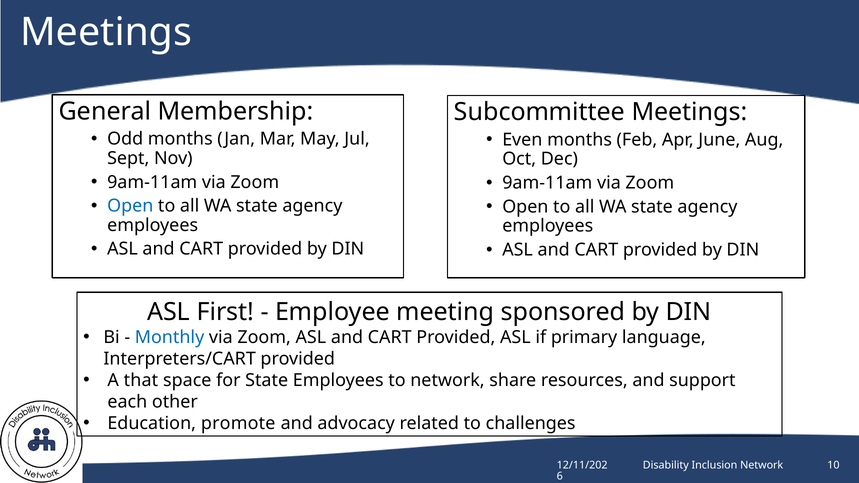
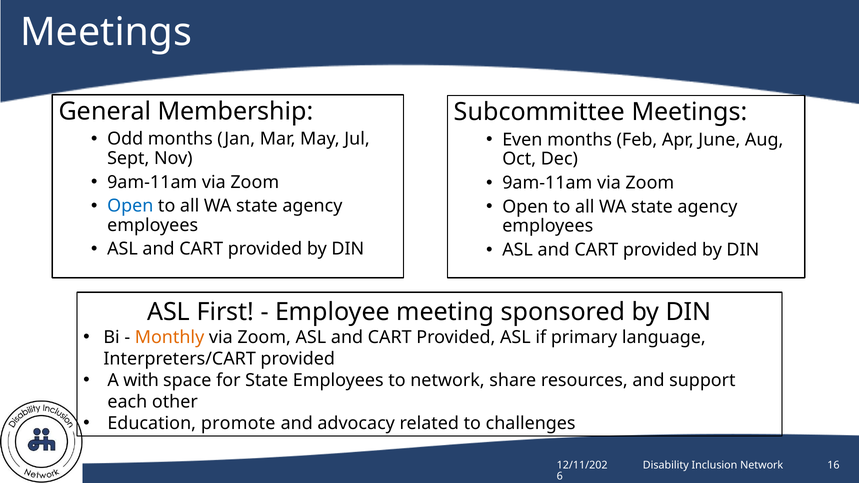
Monthly colour: blue -> orange
that: that -> with
10: 10 -> 16
